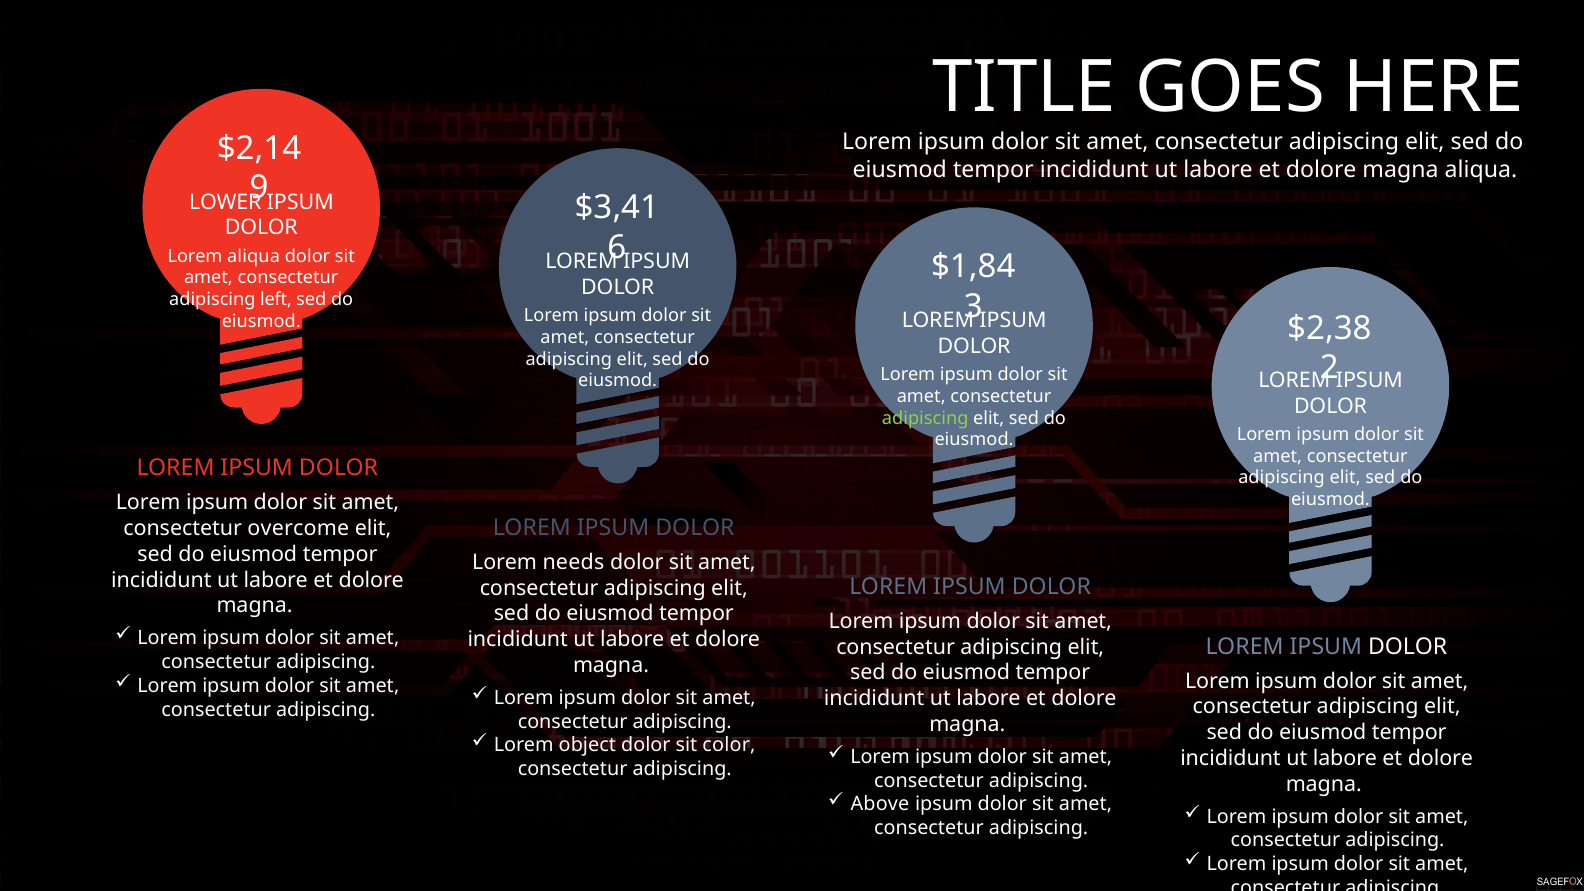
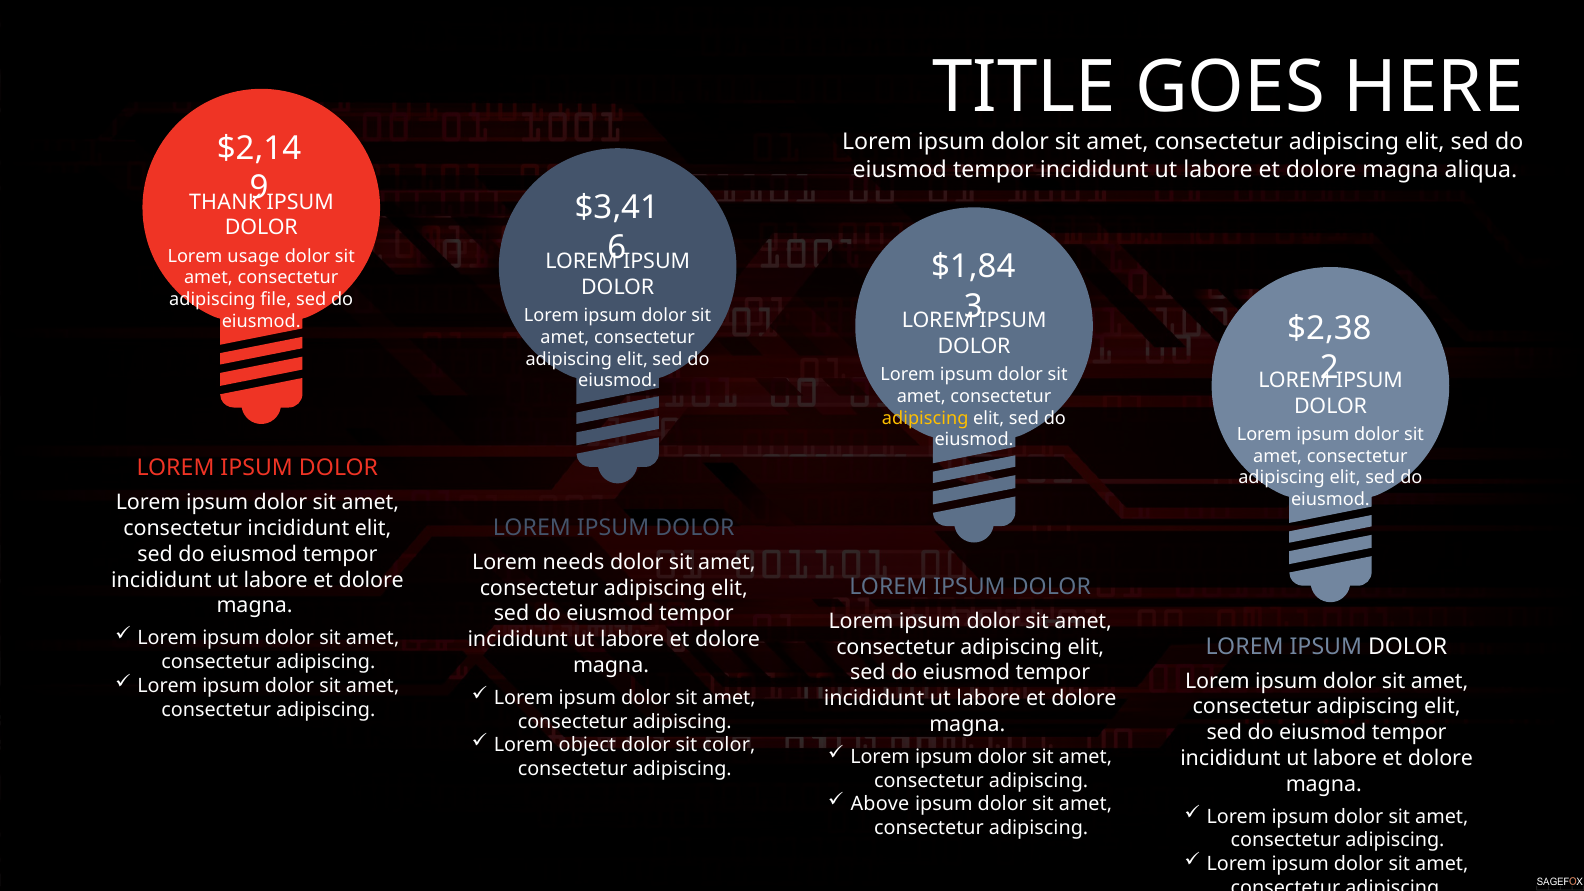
LOWER: LOWER -> THANK
Lorem aliqua: aliqua -> usage
left: left -> file
adipiscing at (925, 418) colour: light green -> yellow
consectetur overcome: overcome -> incididunt
